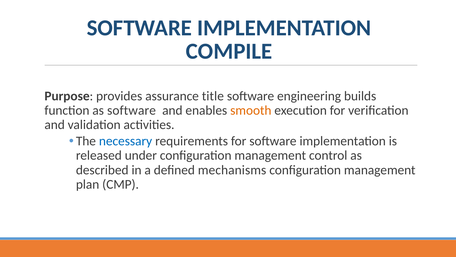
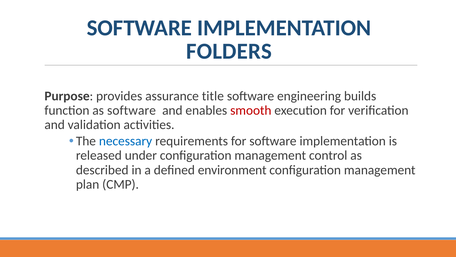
COMPILE: COMPILE -> FOLDERS
smooth colour: orange -> red
mechanisms: mechanisms -> environment
